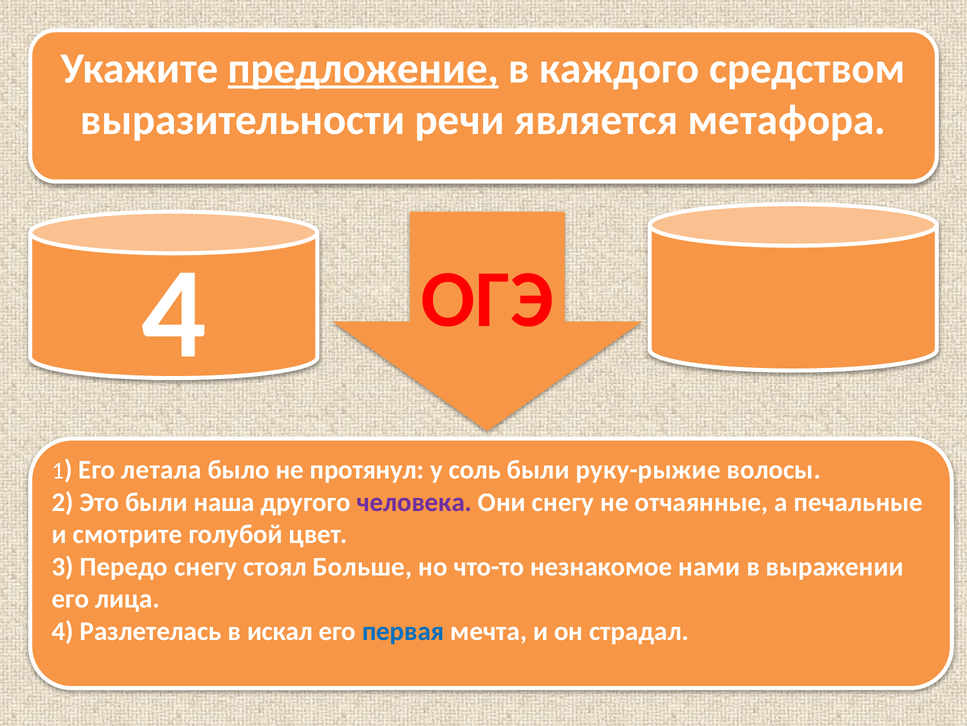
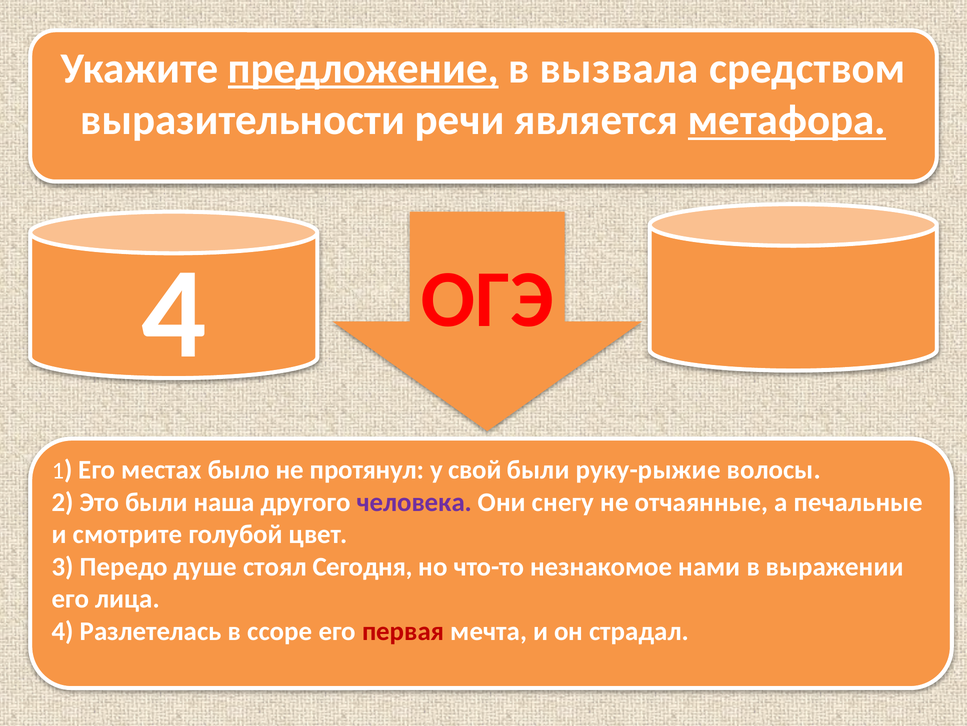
каждого: каждого -> вызвала
метафора underline: none -> present
летала: летала -> местах
соль: соль -> свой
Передо снегу: снегу -> душе
Больше: Больше -> Сегодня
искал: искал -> ссоре
первая colour: blue -> red
